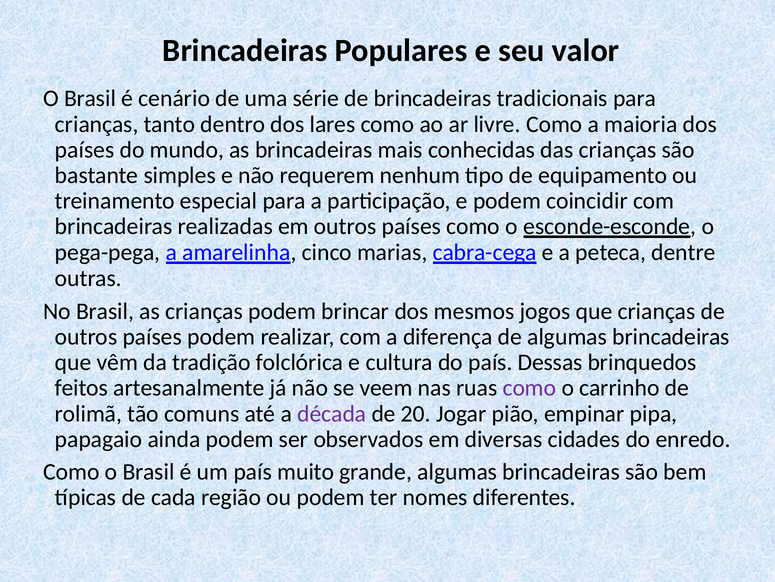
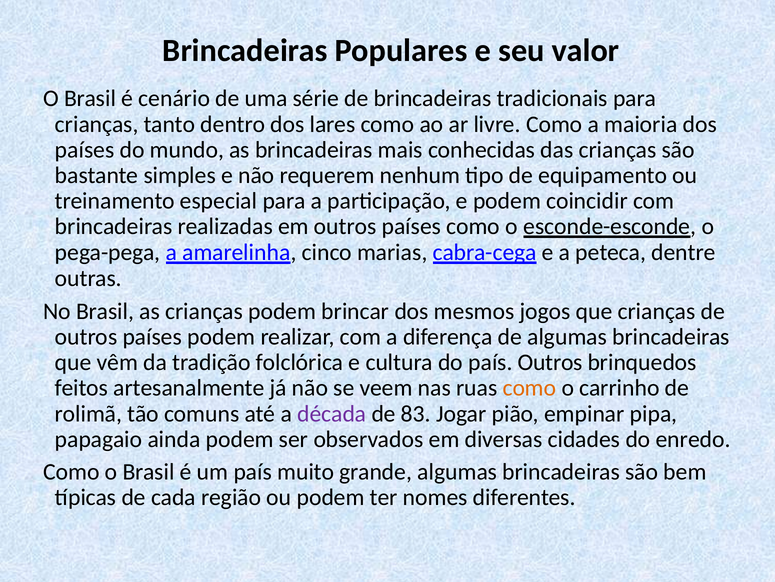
país Dessas: Dessas -> Outros
como at (529, 388) colour: purple -> orange
20: 20 -> 83
